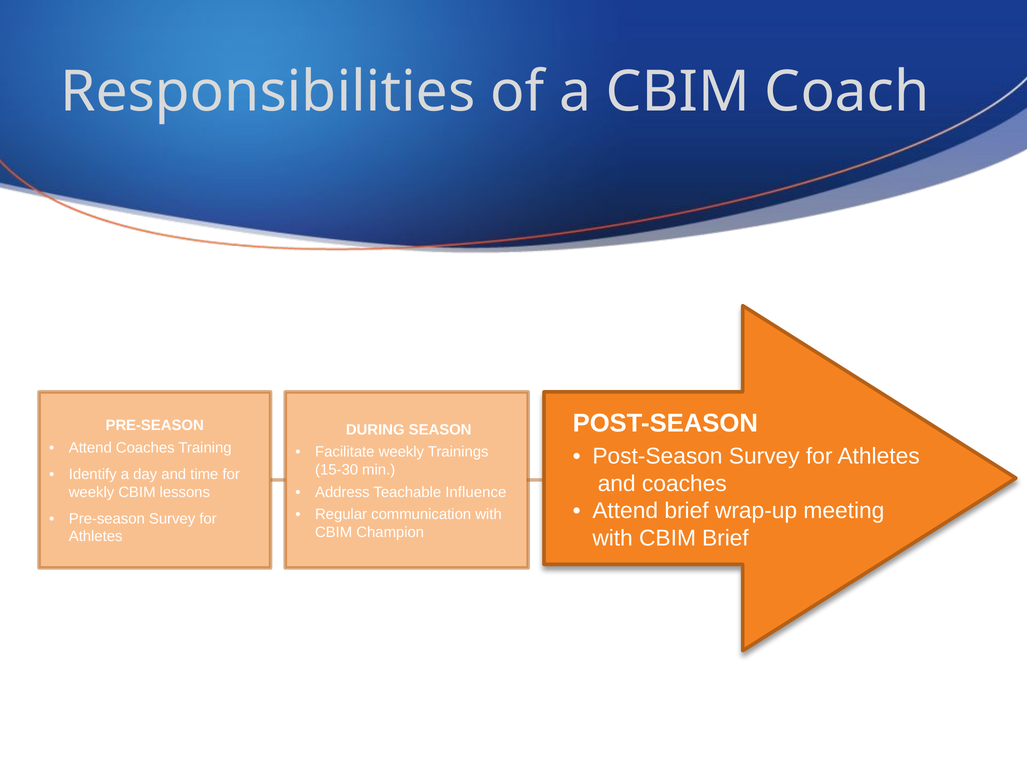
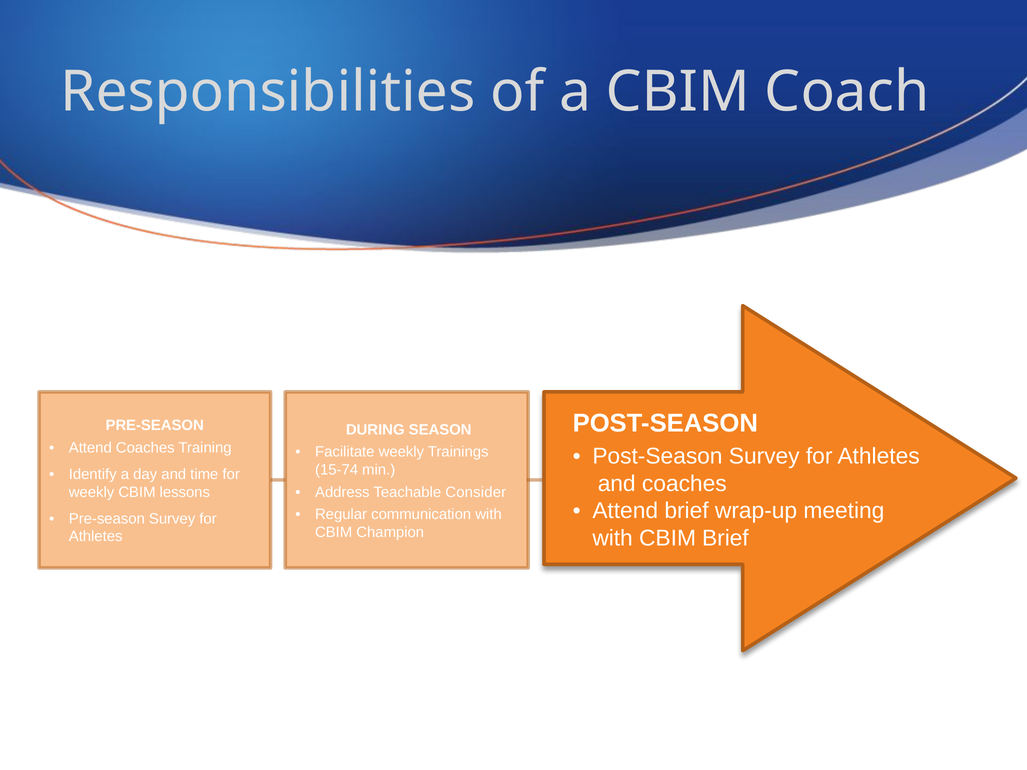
15-30: 15-30 -> 15-74
Influence: Influence -> Consider
